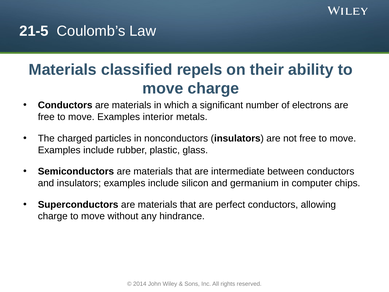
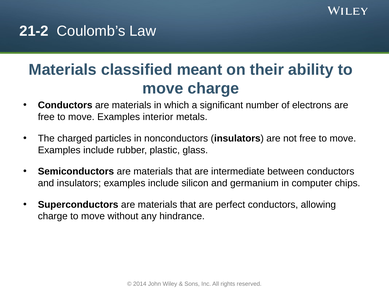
21-5: 21-5 -> 21-2
repels: repels -> meant
